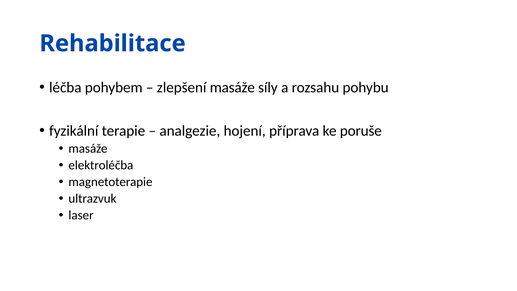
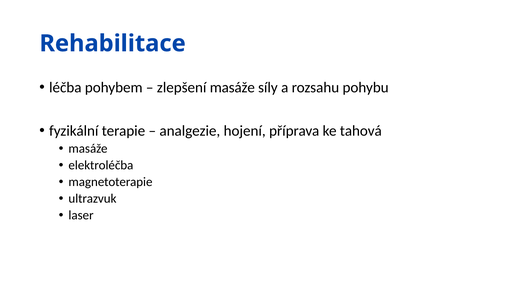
poruše: poruše -> tahová
